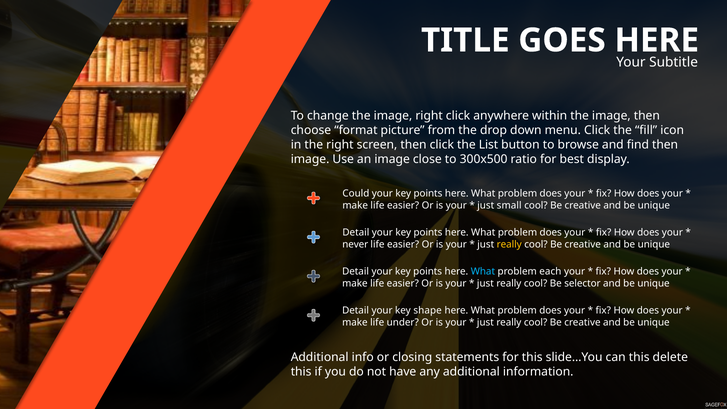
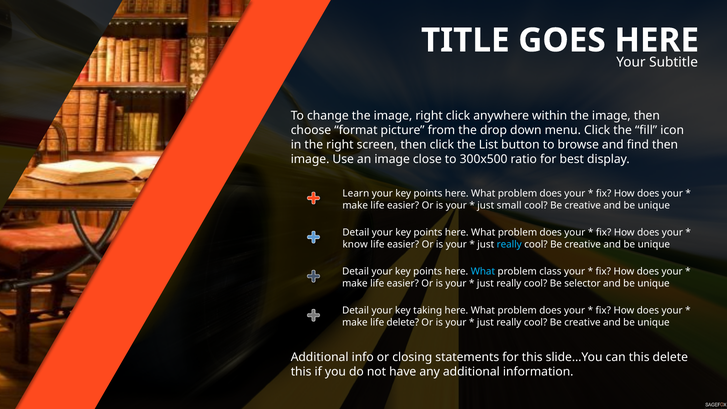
Could: Could -> Learn
never: never -> know
really at (509, 244) colour: yellow -> light blue
each: each -> class
shape: shape -> taking
life under: under -> delete
